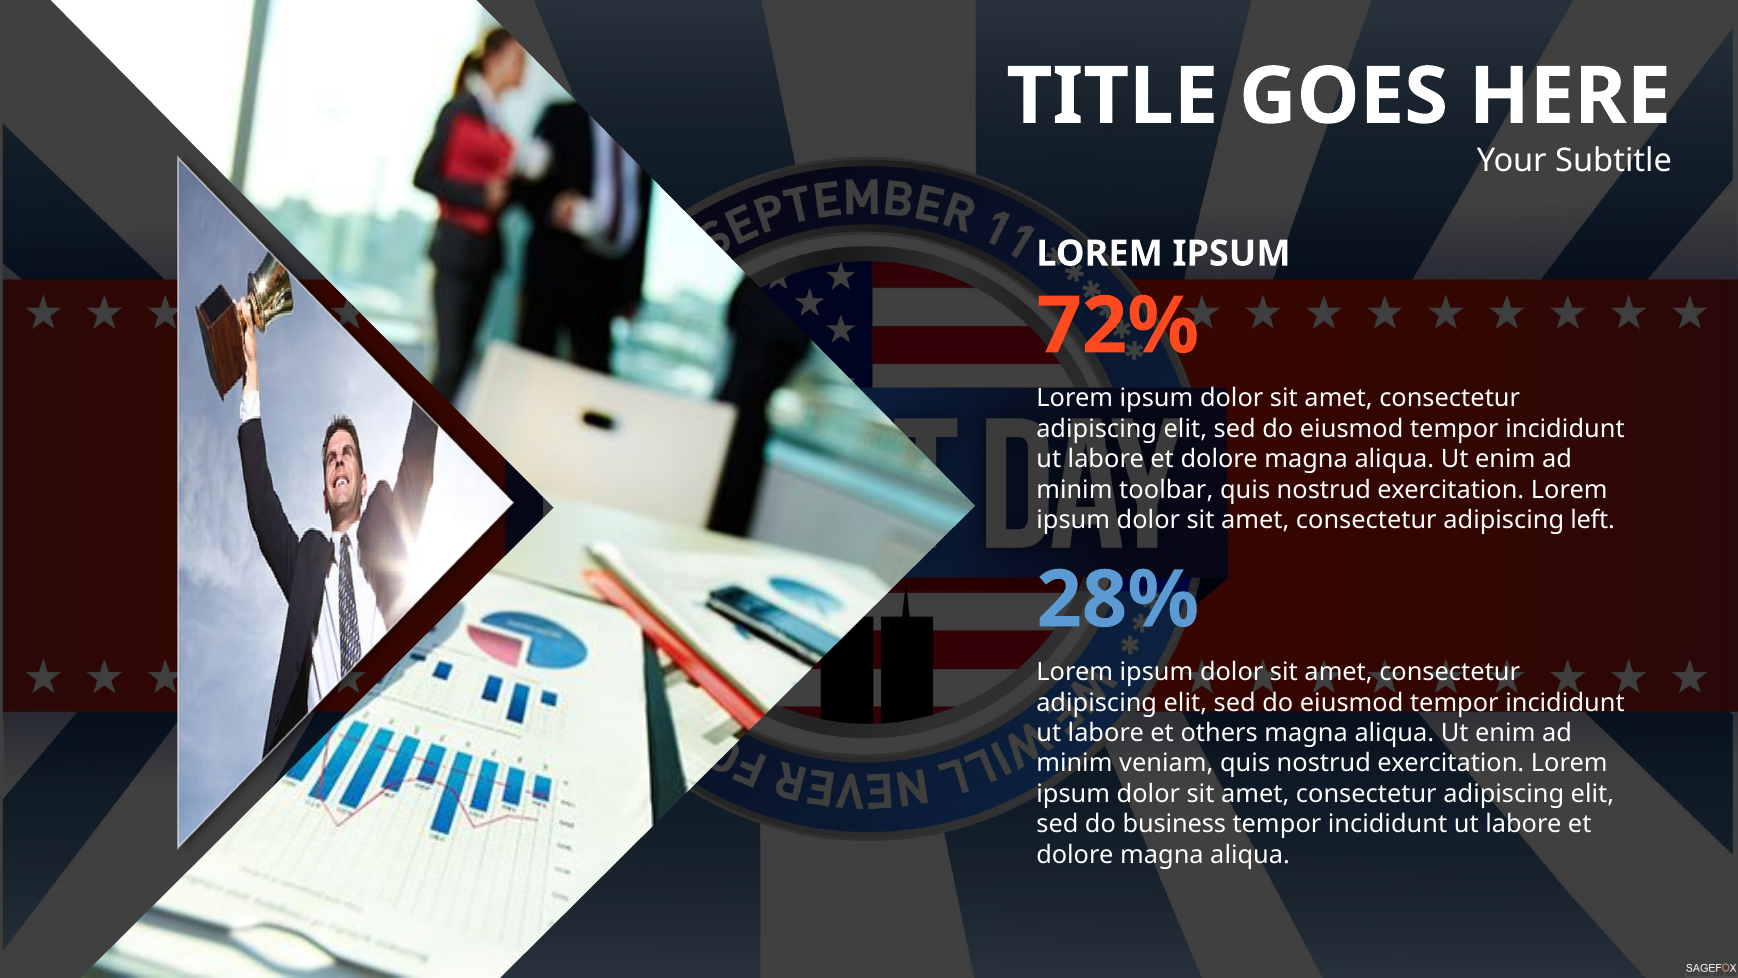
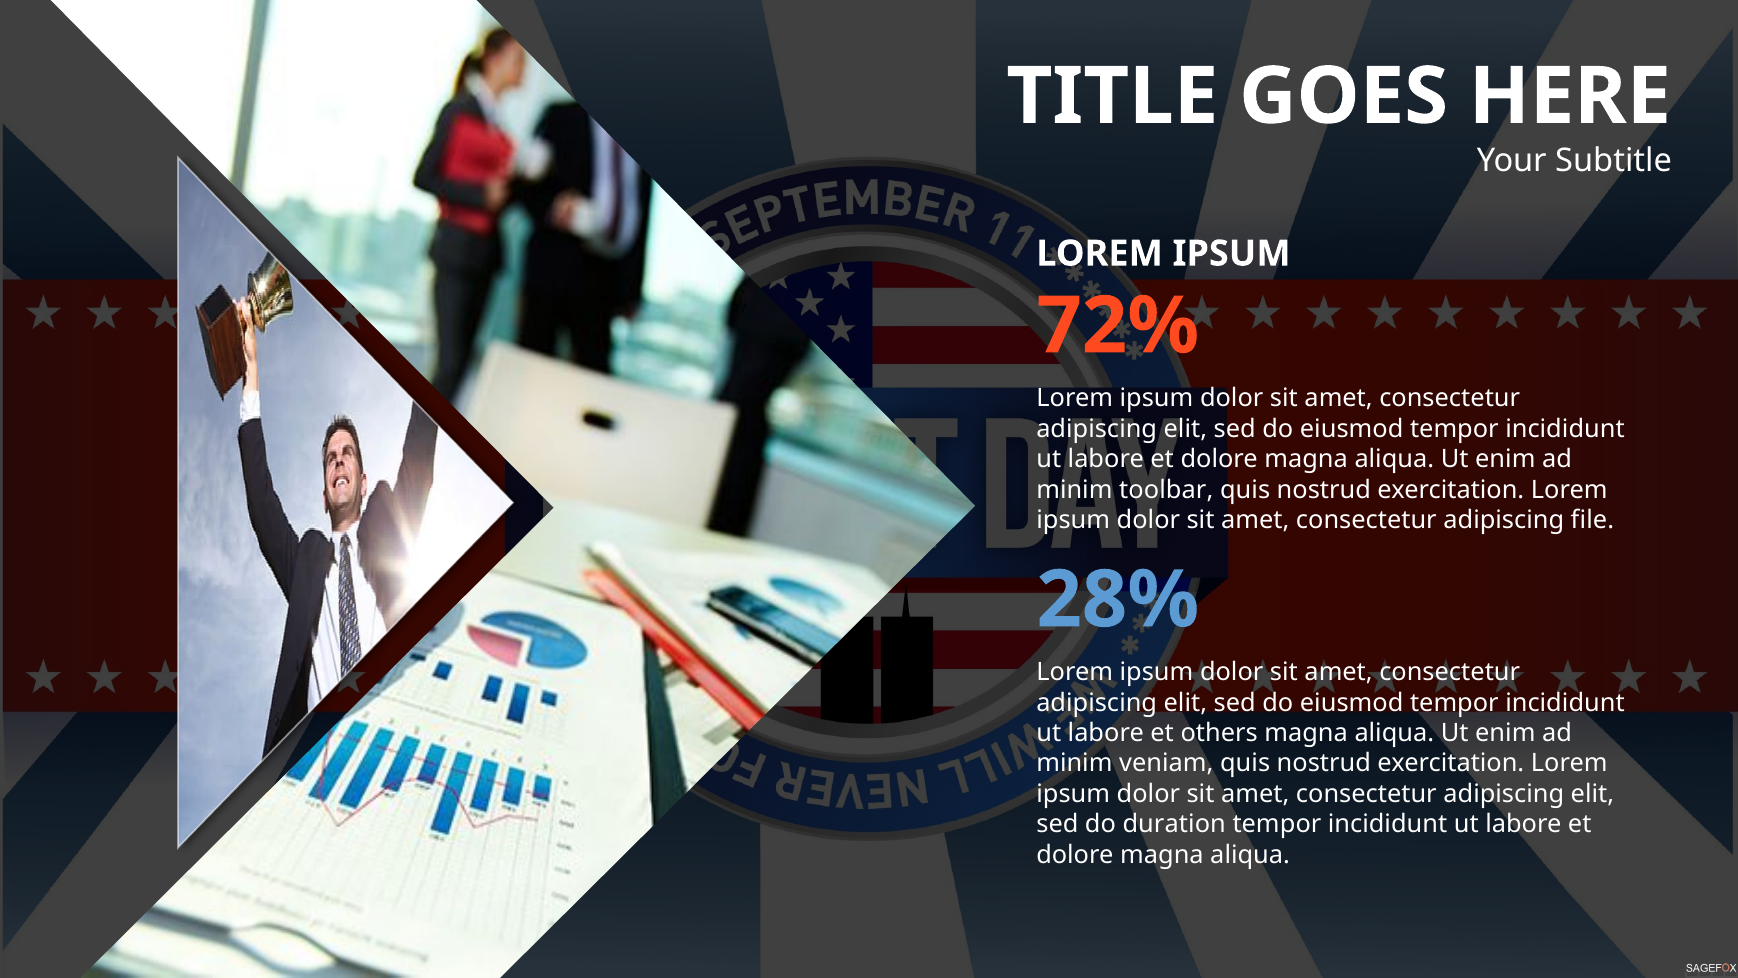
left: left -> file
business: business -> duration
